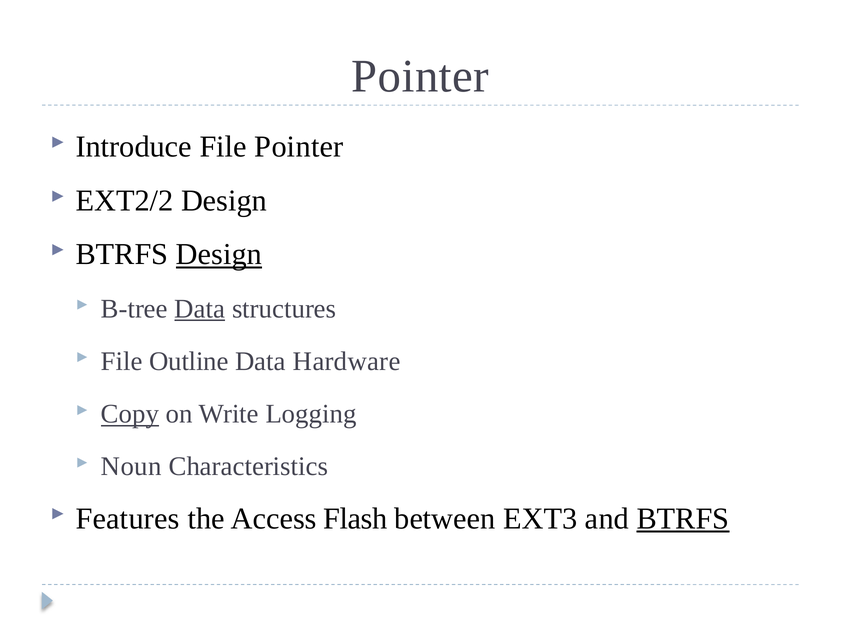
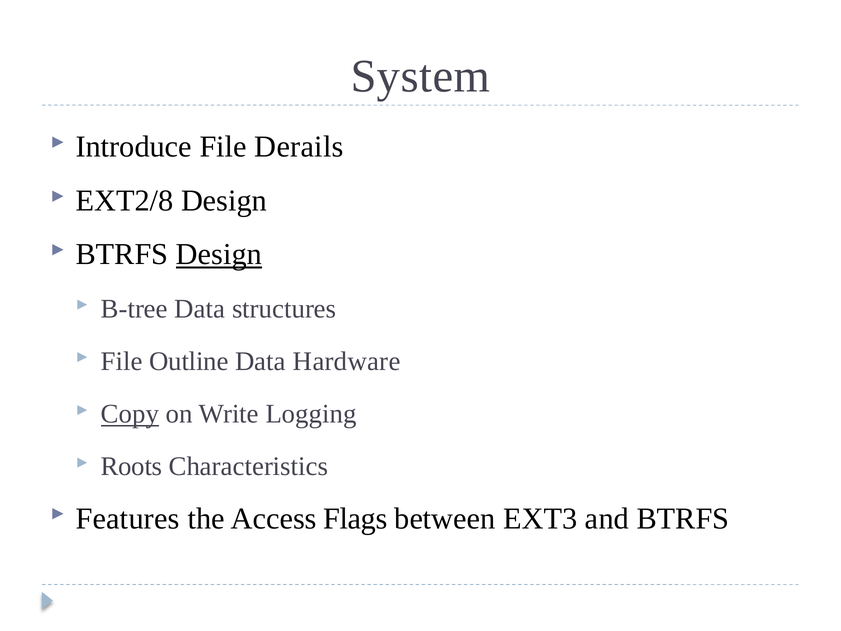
Pointer at (420, 76): Pointer -> System
File Pointer: Pointer -> Derails
EXT2/2: EXT2/2 -> EXT2/8
Data at (200, 309) underline: present -> none
Noun: Noun -> Roots
Flash: Flash -> Flags
BTRFS at (683, 518) underline: present -> none
